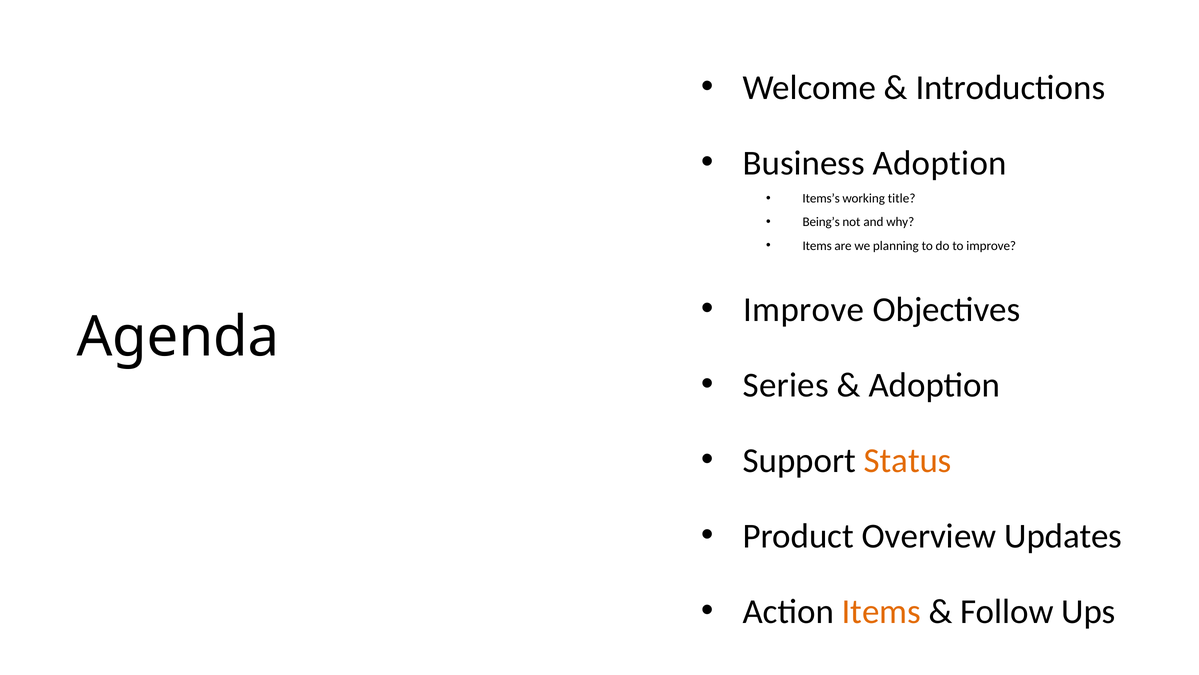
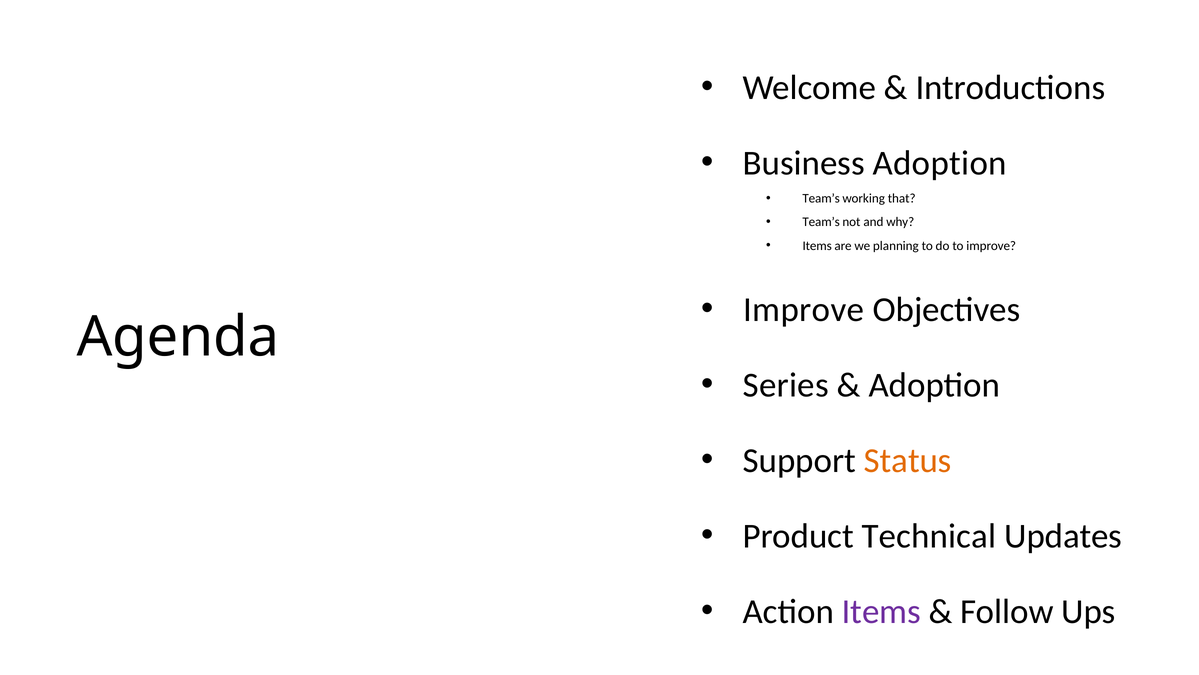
Items’s at (821, 198): Items’s -> Team’s
title: title -> that
Being’s at (821, 222): Being’s -> Team’s
Overview: Overview -> Technical
Items at (881, 611) colour: orange -> purple
